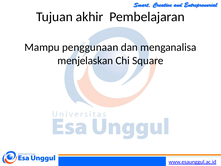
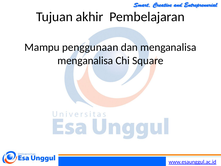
menjelaskan at (85, 60): menjelaskan -> menganalisa
